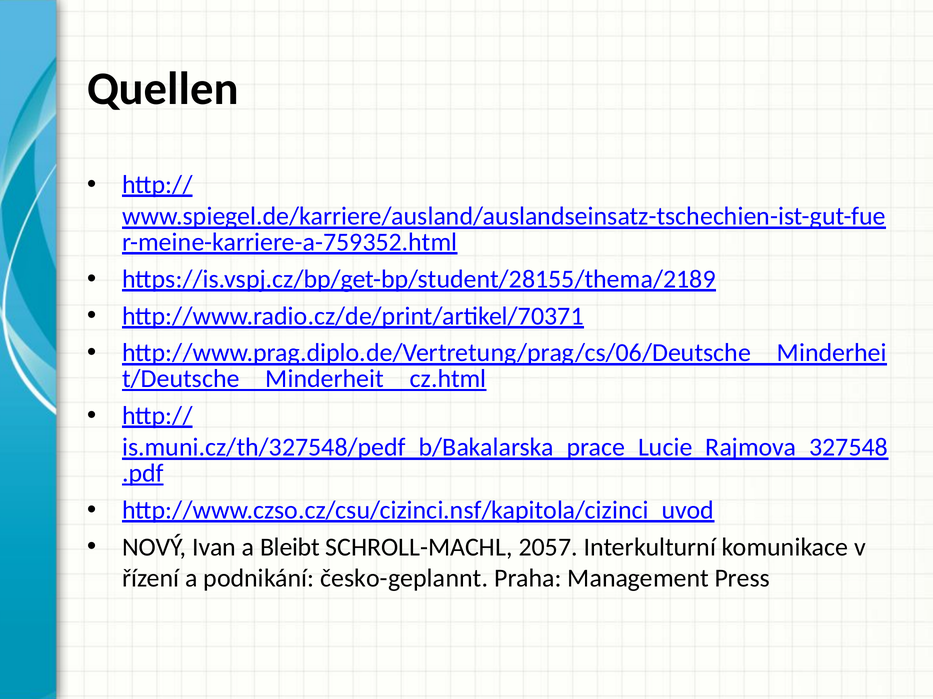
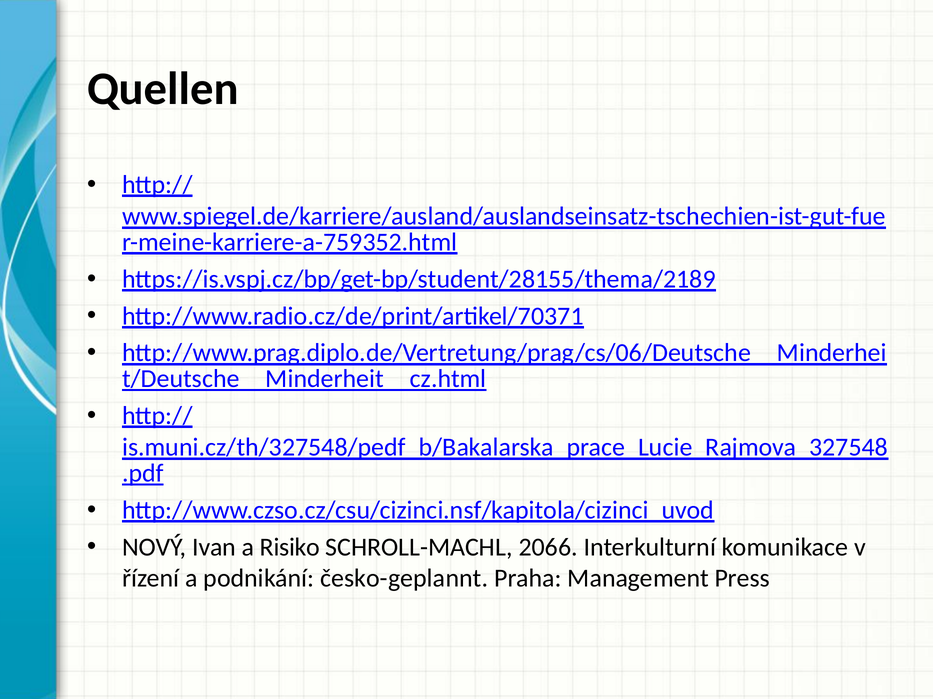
Bleibt: Bleibt -> Risiko
2057: 2057 -> 2066
